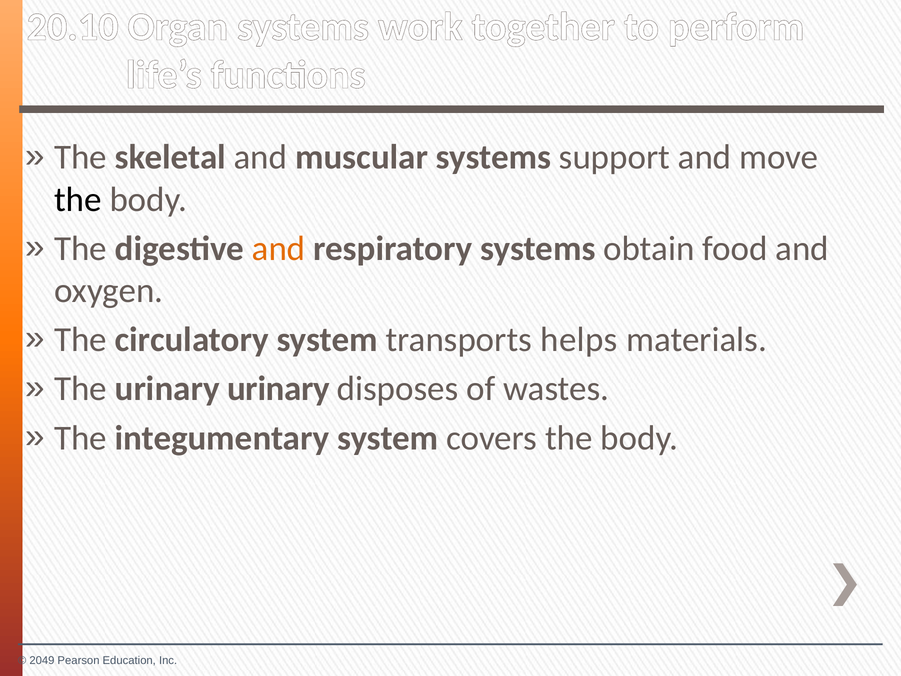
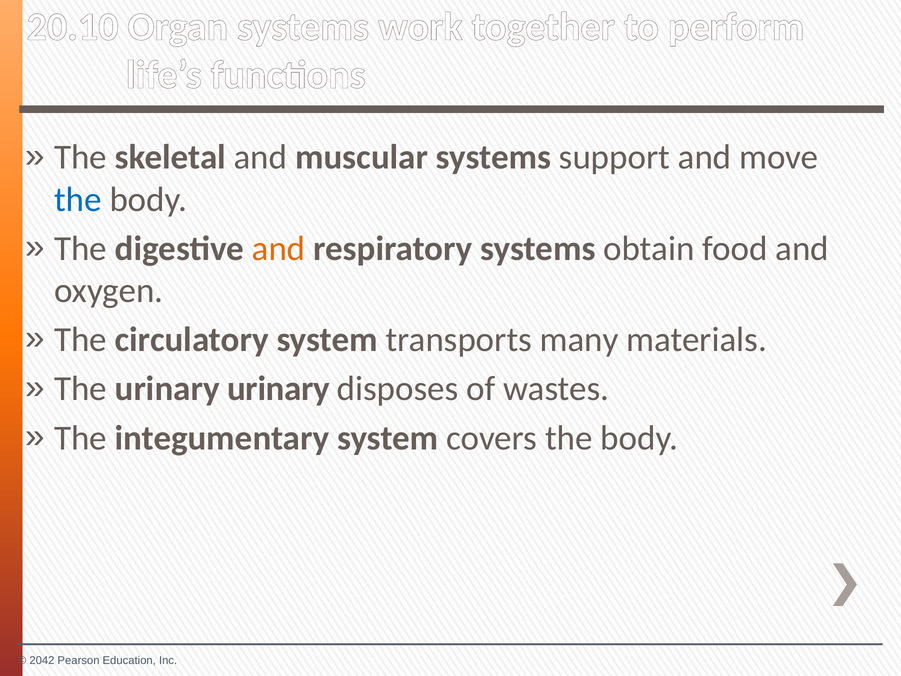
the at (78, 199) colour: black -> blue
helps: helps -> many
2049: 2049 -> 2042
